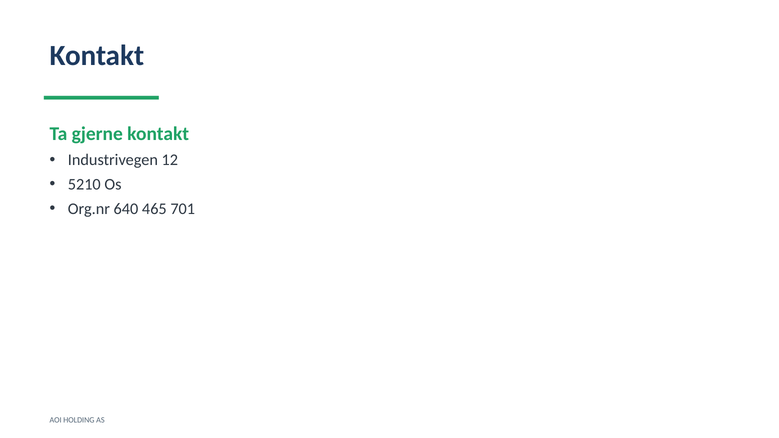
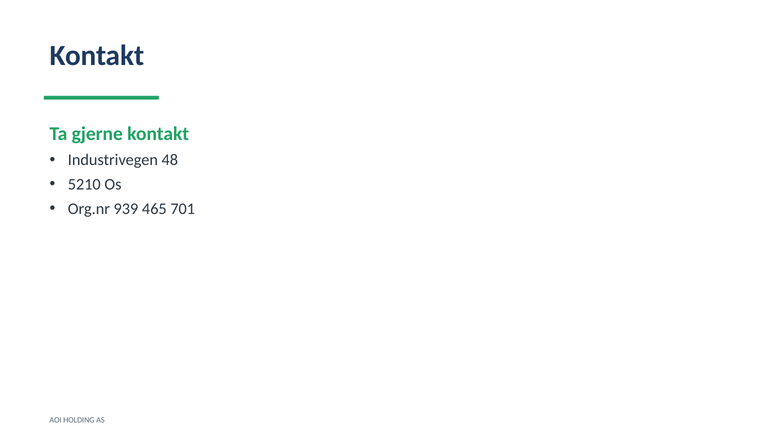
12: 12 -> 48
640: 640 -> 939
